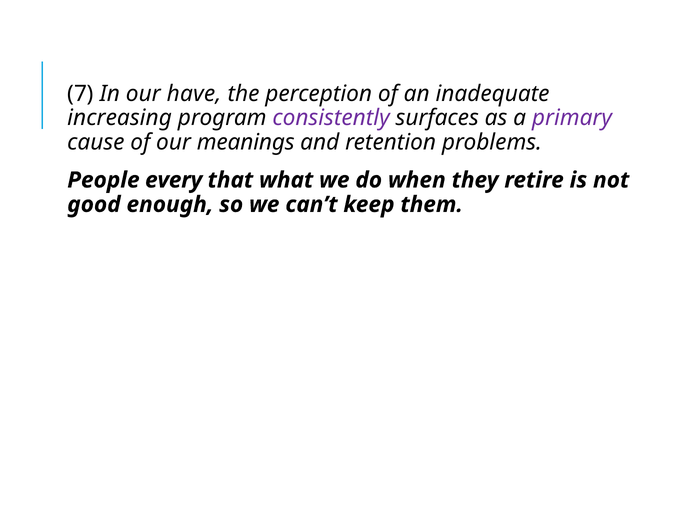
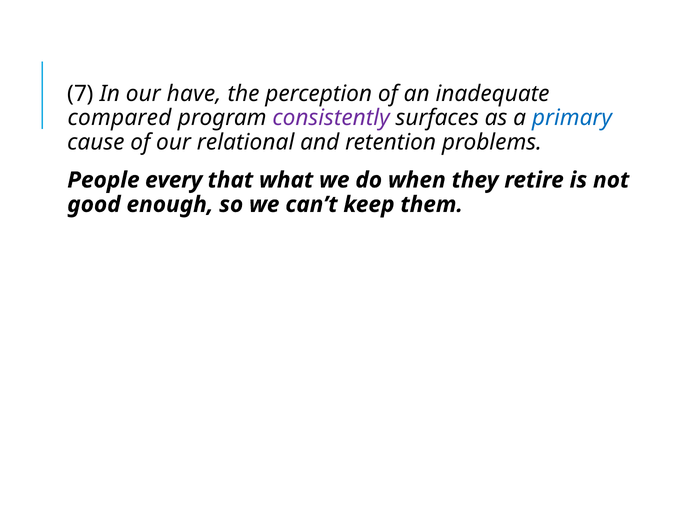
increasing: increasing -> compared
primary colour: purple -> blue
meanings: meanings -> relational
